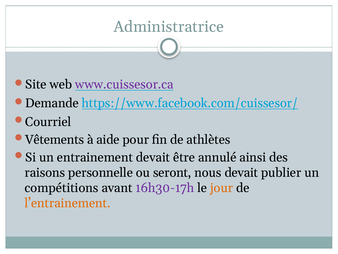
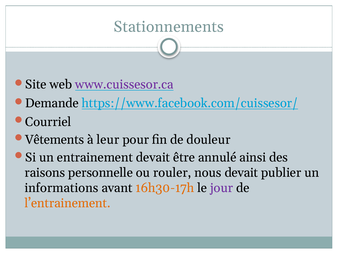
Administratrice: Administratrice -> Stationnements
aide: aide -> leur
athlètes: athlètes -> douleur
seront: seront -> rouler
compétitions: compétitions -> informations
16h30-17h colour: purple -> orange
jour colour: orange -> purple
